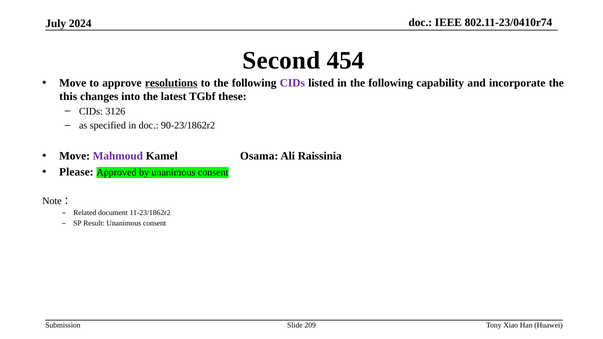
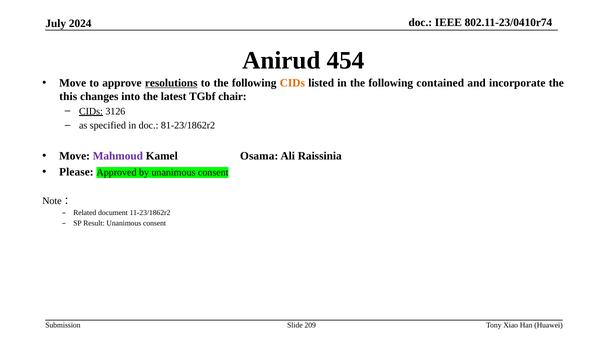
Second: Second -> Anirud
CIDs at (292, 83) colour: purple -> orange
capability: capability -> contained
these: these -> chair
CIDs at (91, 111) underline: none -> present
90-23/1862r2: 90-23/1862r2 -> 81-23/1862r2
